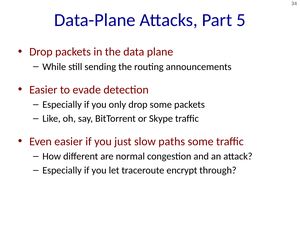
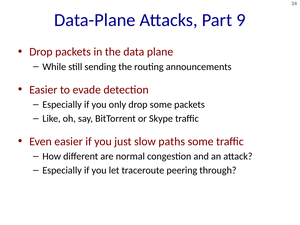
5: 5 -> 9
encrypt: encrypt -> peering
